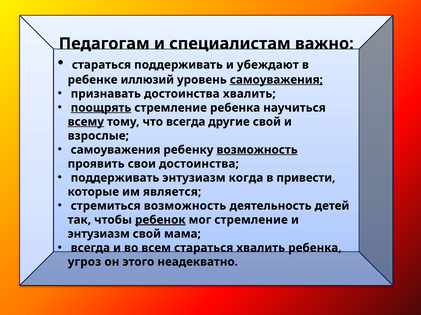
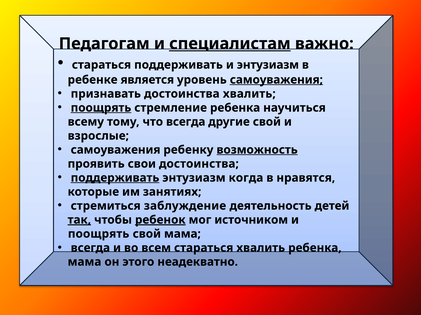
специалистам underline: none -> present
и убеждают: убеждают -> энтузиазм
иллюзий: иллюзий -> является
всему underline: present -> none
поддерживать at (115, 178) underline: none -> present
привести: привести -> нравятся
является: является -> занятиях
стремиться возможность: возможность -> заблуждение
так underline: none -> present
мог стремление: стремление -> источником
энтузиазм at (99, 234): энтузиазм -> поощрять
угроз at (84, 262): угроз -> мама
